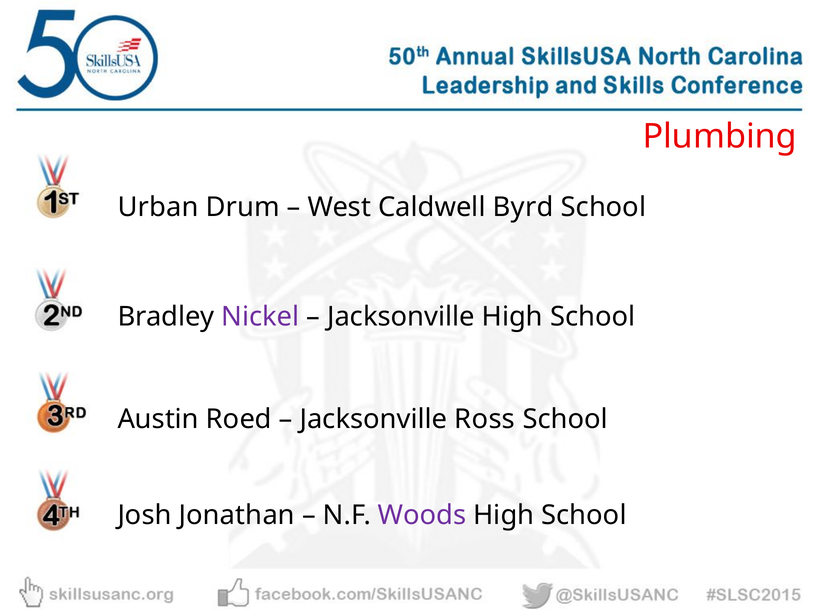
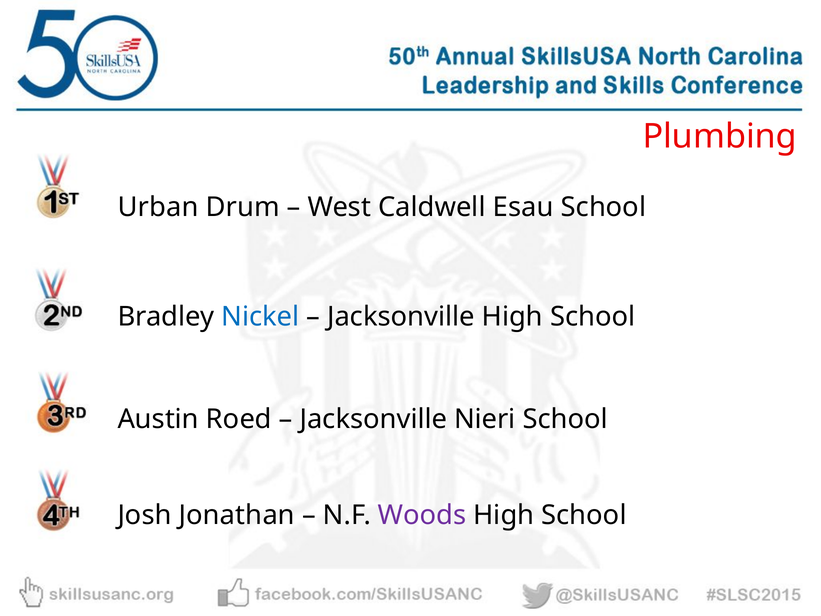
Byrd: Byrd -> Esau
Nickel colour: purple -> blue
Ross: Ross -> Nieri
